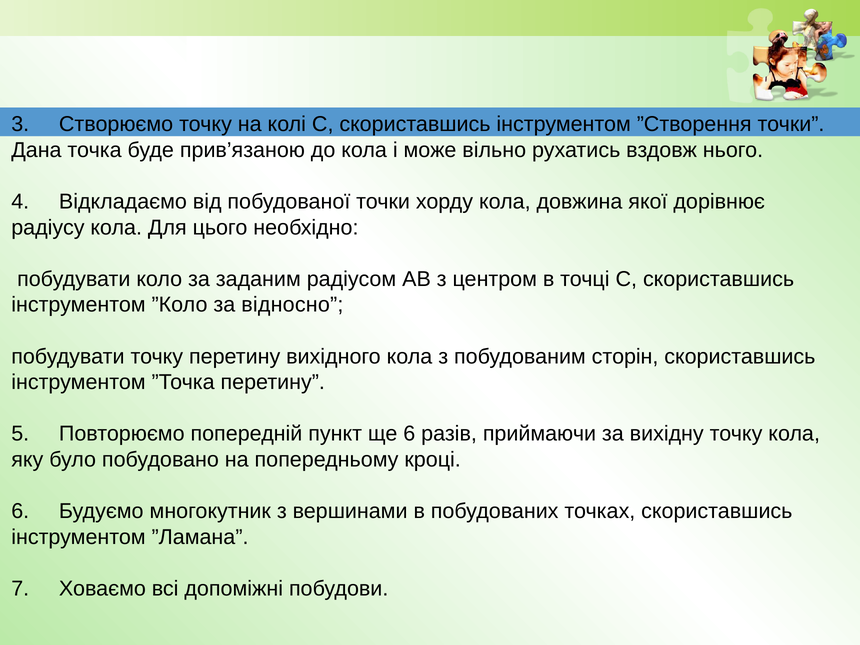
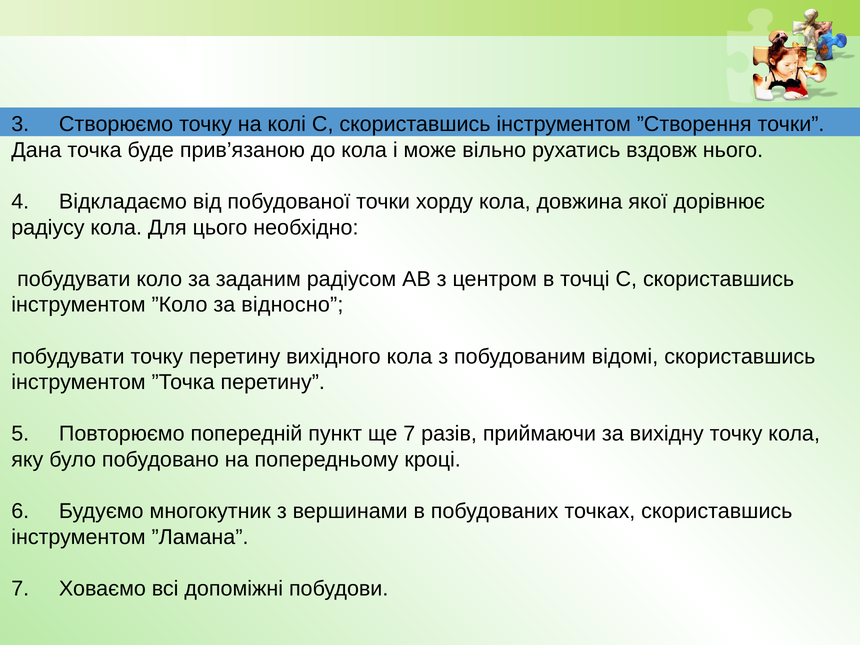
сторін: сторін -> відомі
ще 6: 6 -> 7
